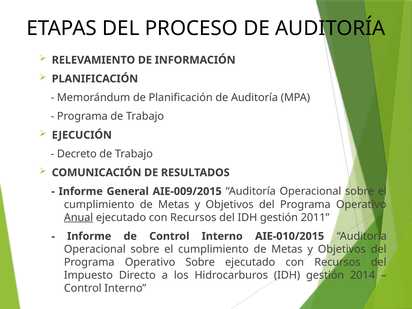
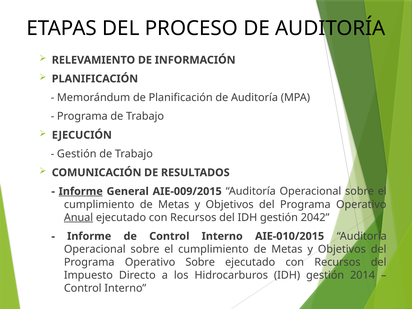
Decreto at (77, 154): Decreto -> Gestión
Informe at (81, 191) underline: none -> present
2011: 2011 -> 2042
